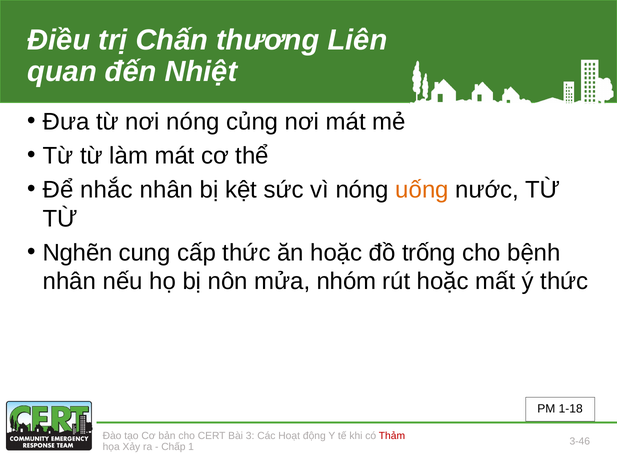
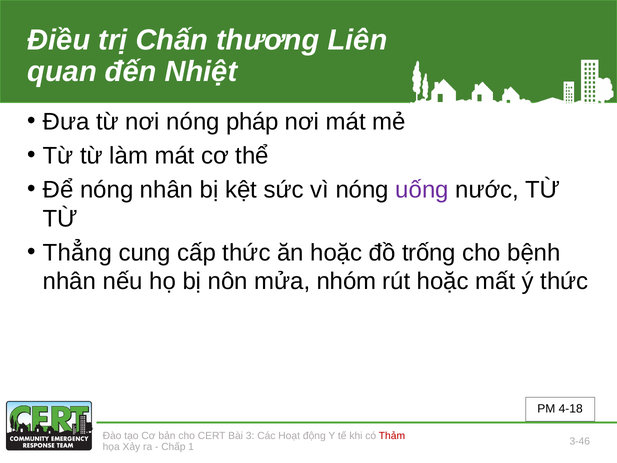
củng: củng -> pháp
Để nhắc: nhắc -> nóng
uống colour: orange -> purple
Nghẽn: Nghẽn -> Thẳng
1-18: 1-18 -> 4-18
